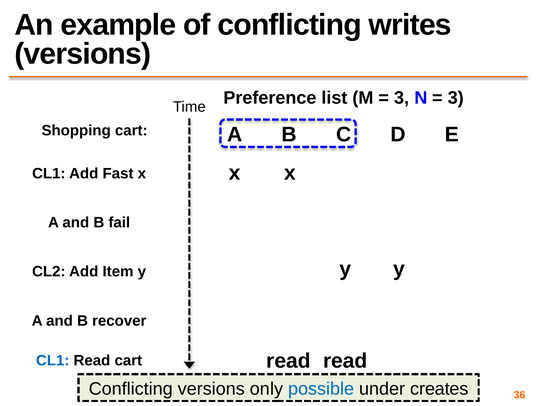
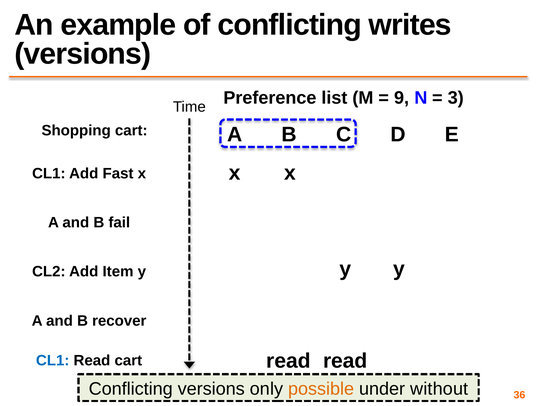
3 at (402, 98): 3 -> 9
possible colour: blue -> orange
creates: creates -> without
